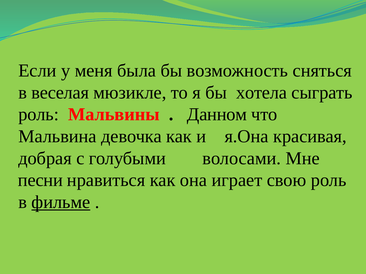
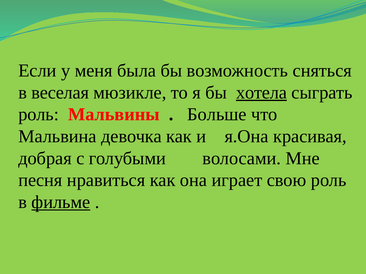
хотела underline: none -> present
Данном: Данном -> Больше
песни: песни -> песня
